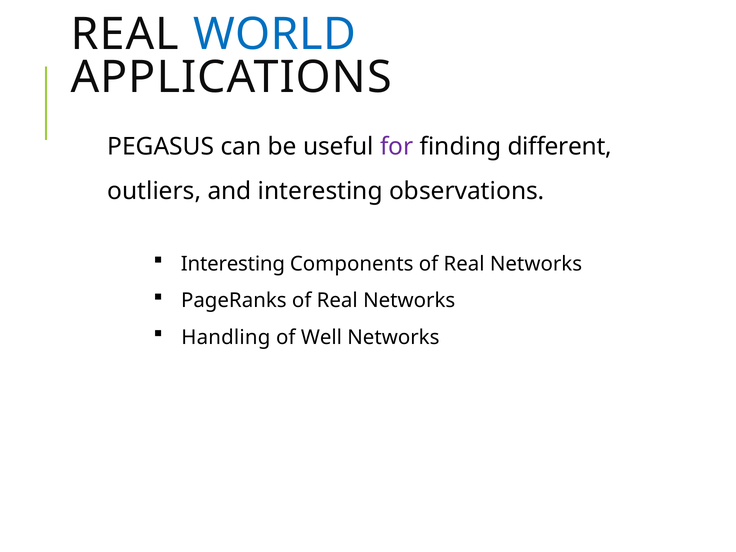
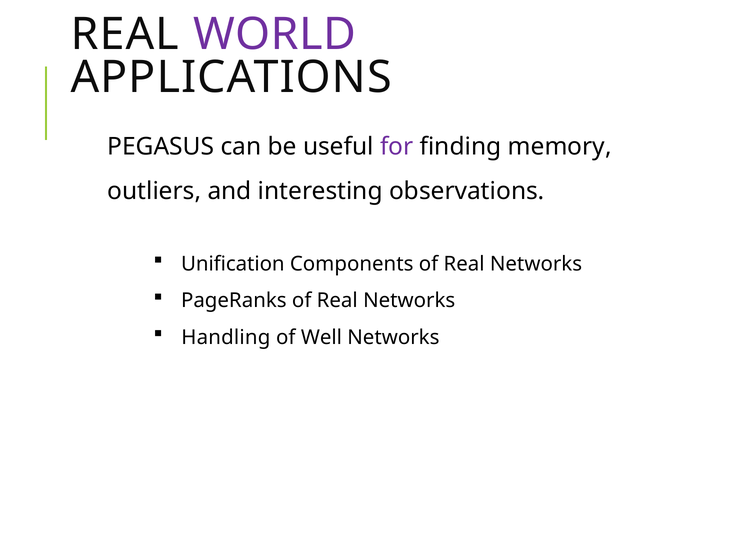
WORLD colour: blue -> purple
different: different -> memory
Interesting at (233, 264): Interesting -> Unification
